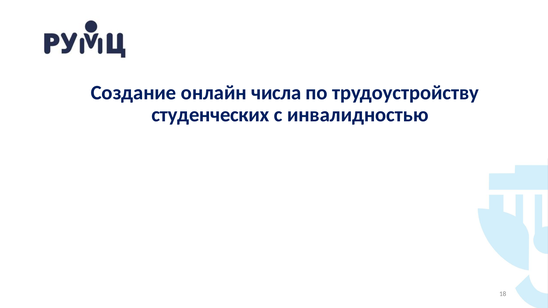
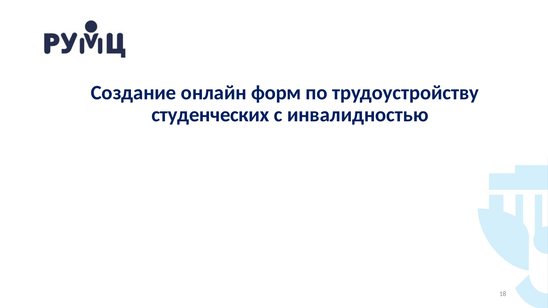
числа: числа -> форм
